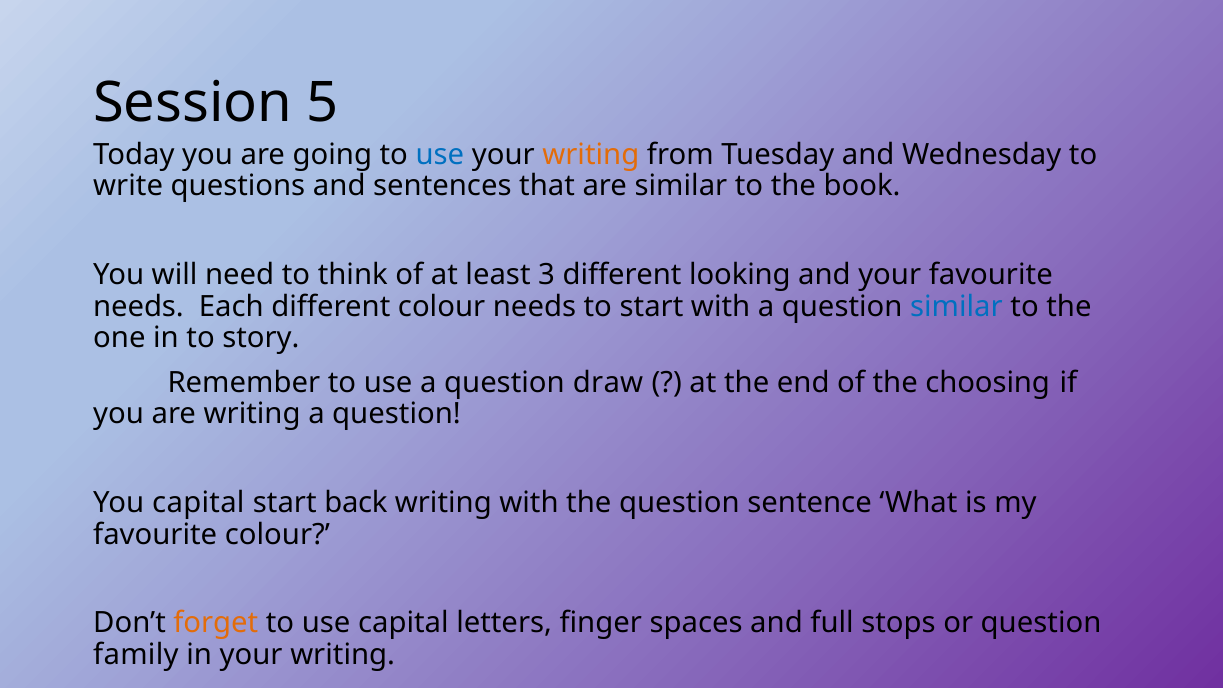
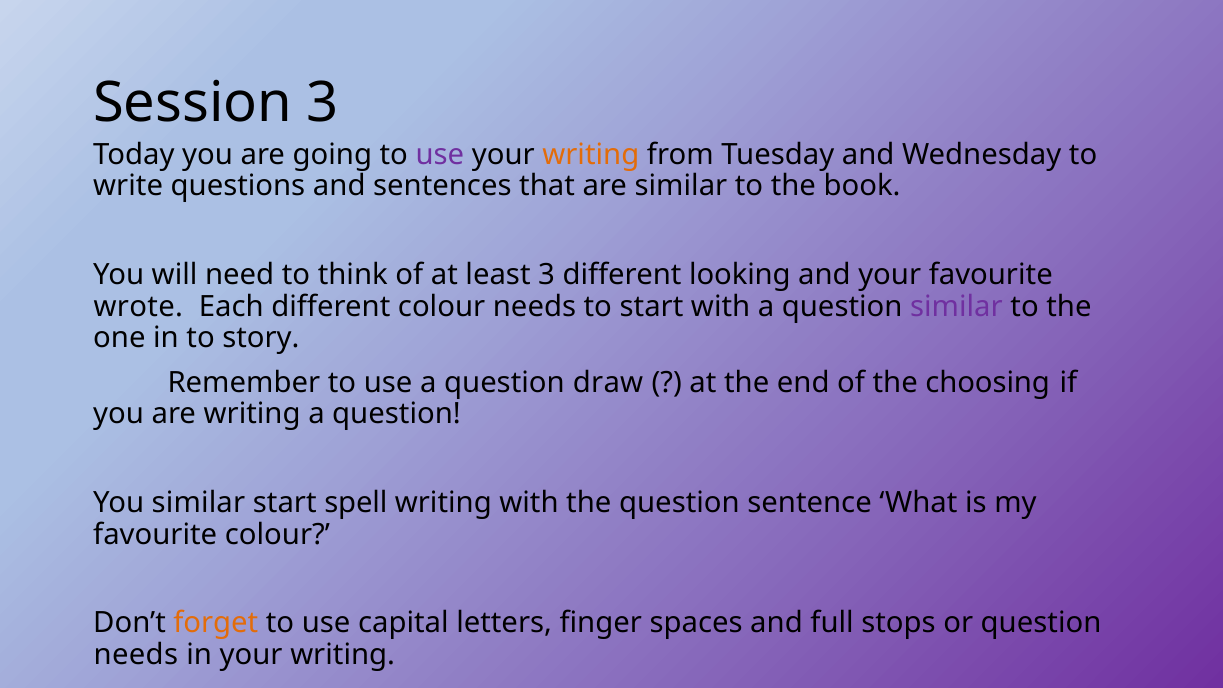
Session 5: 5 -> 3
use at (440, 154) colour: blue -> purple
needs at (138, 306): needs -> wrote
similar at (956, 306) colour: blue -> purple
You capital: capital -> similar
back: back -> spell
family at (136, 655): family -> needs
